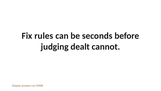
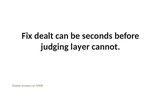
rules: rules -> dealt
dealt: dealt -> layer
